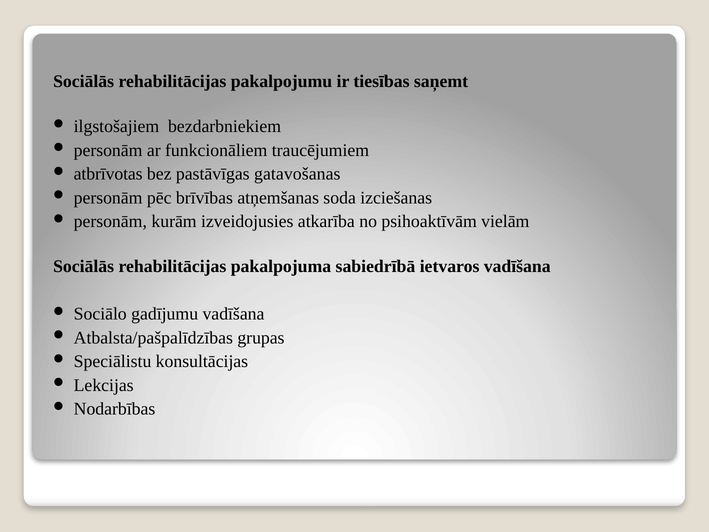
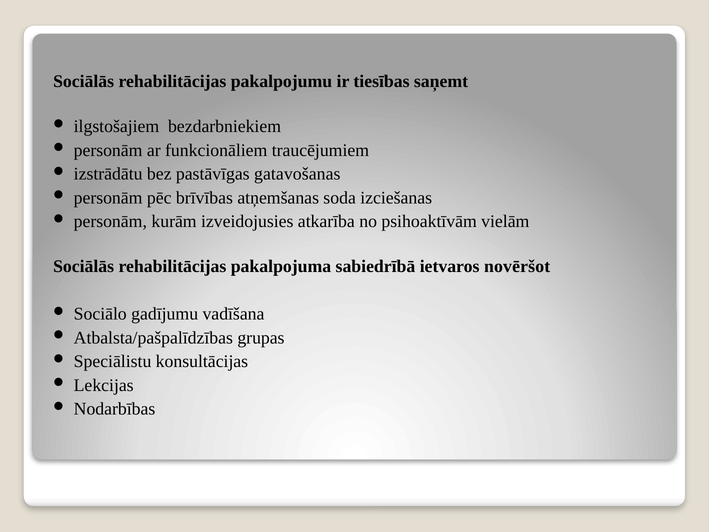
atbrīvotas: atbrīvotas -> izstrādātu
ietvaros vadīšana: vadīšana -> novēršot
